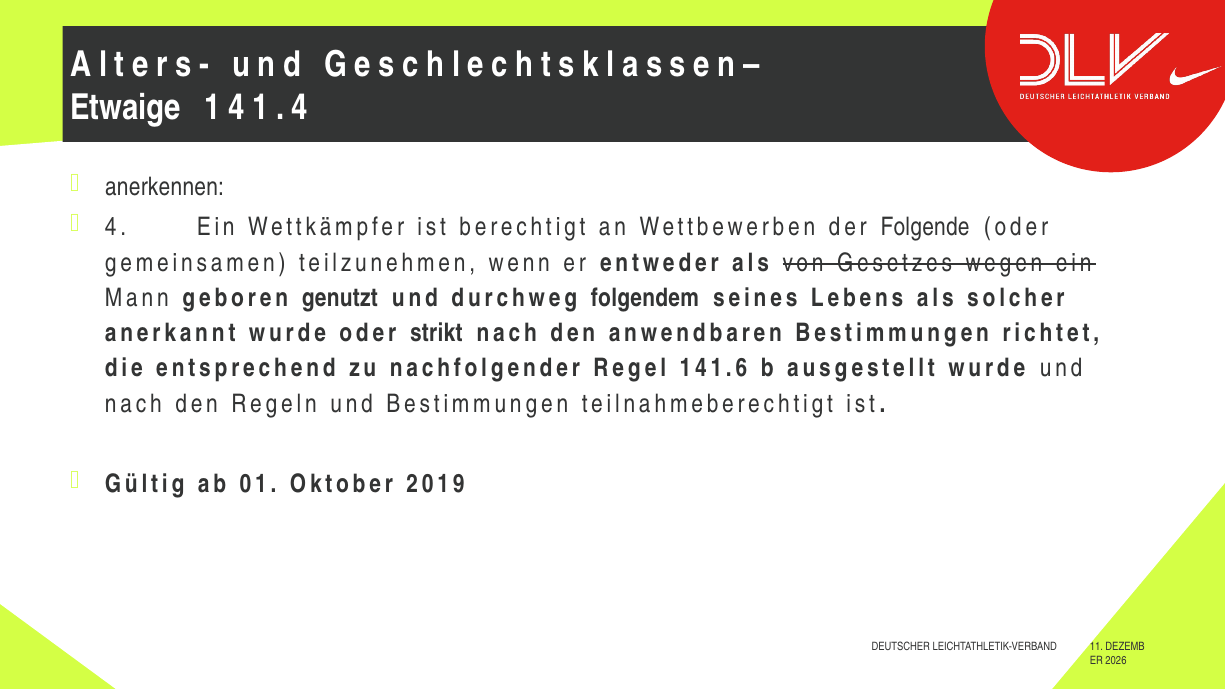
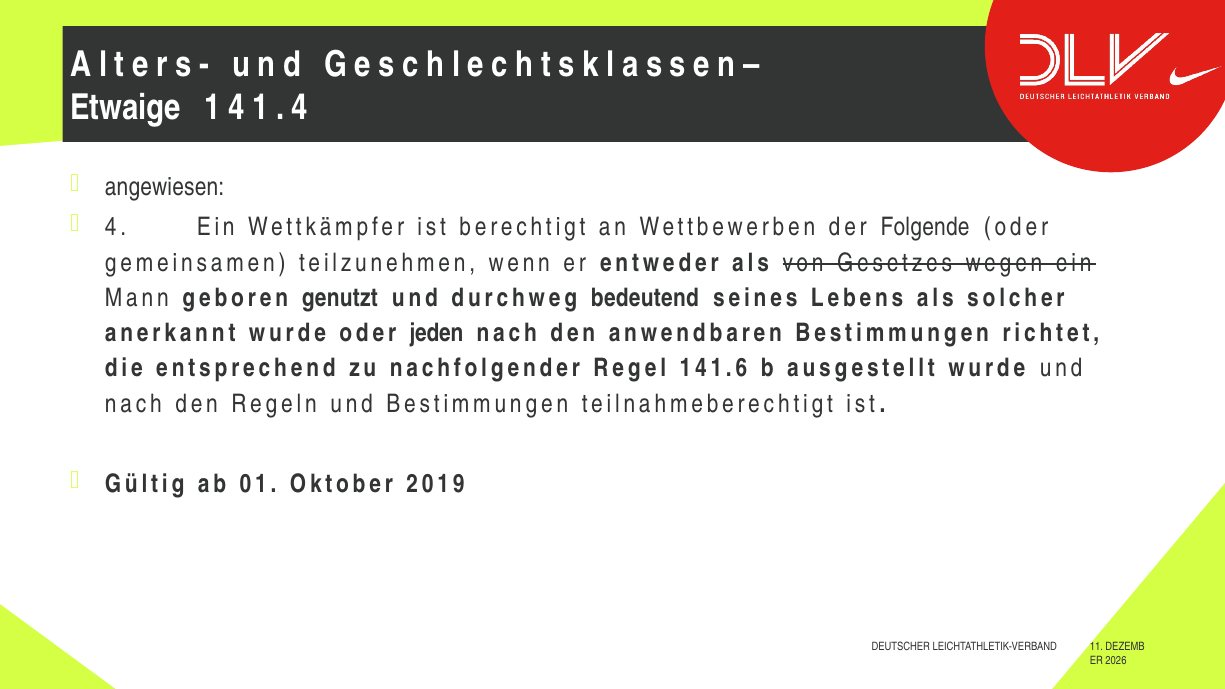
anerkennen: anerkennen -> angewiesen
folgendem: folgendem -> bedeutend
strikt: strikt -> jeden
